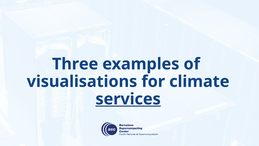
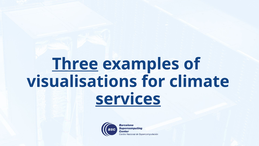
Three underline: none -> present
